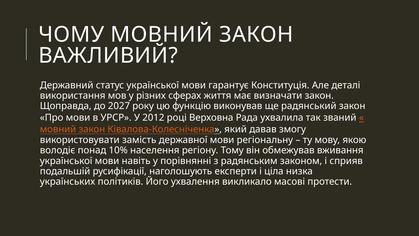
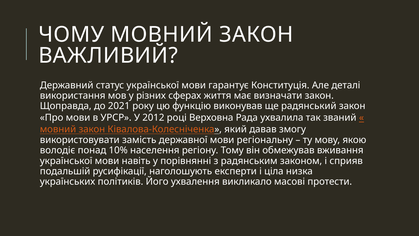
2027: 2027 -> 2021
